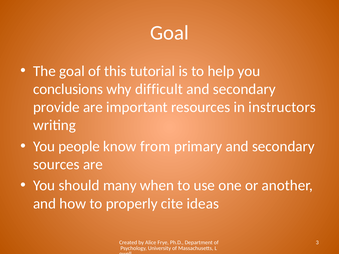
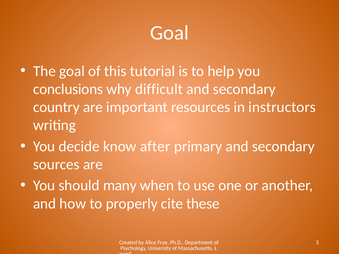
provide: provide -> country
people: people -> decide
from: from -> after
ideas: ideas -> these
